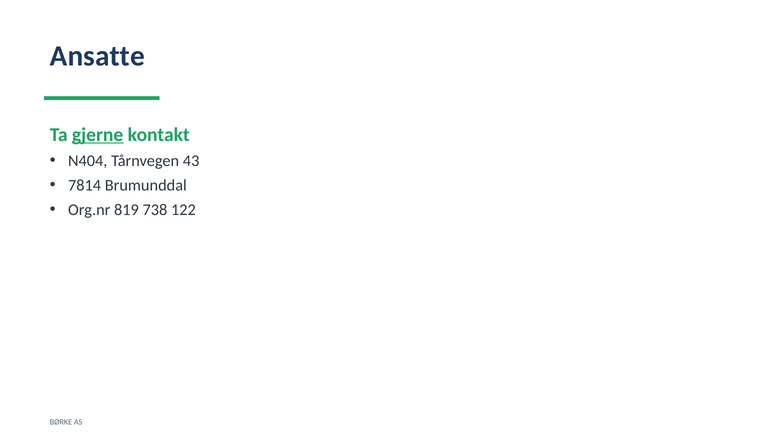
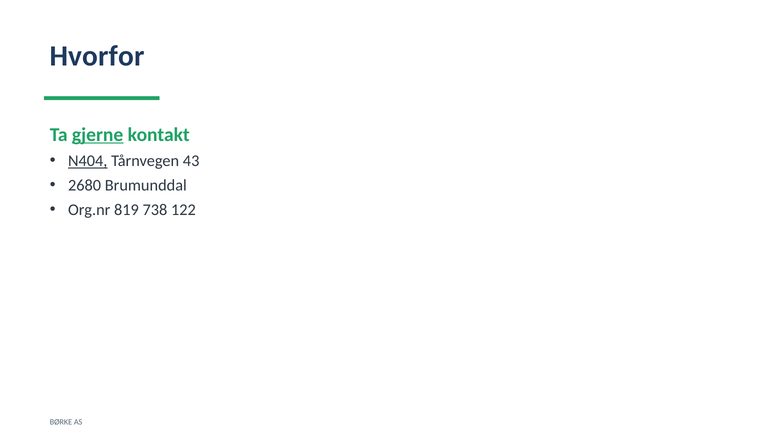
Ansatte: Ansatte -> Hvorfor
N404 underline: none -> present
7814: 7814 -> 2680
